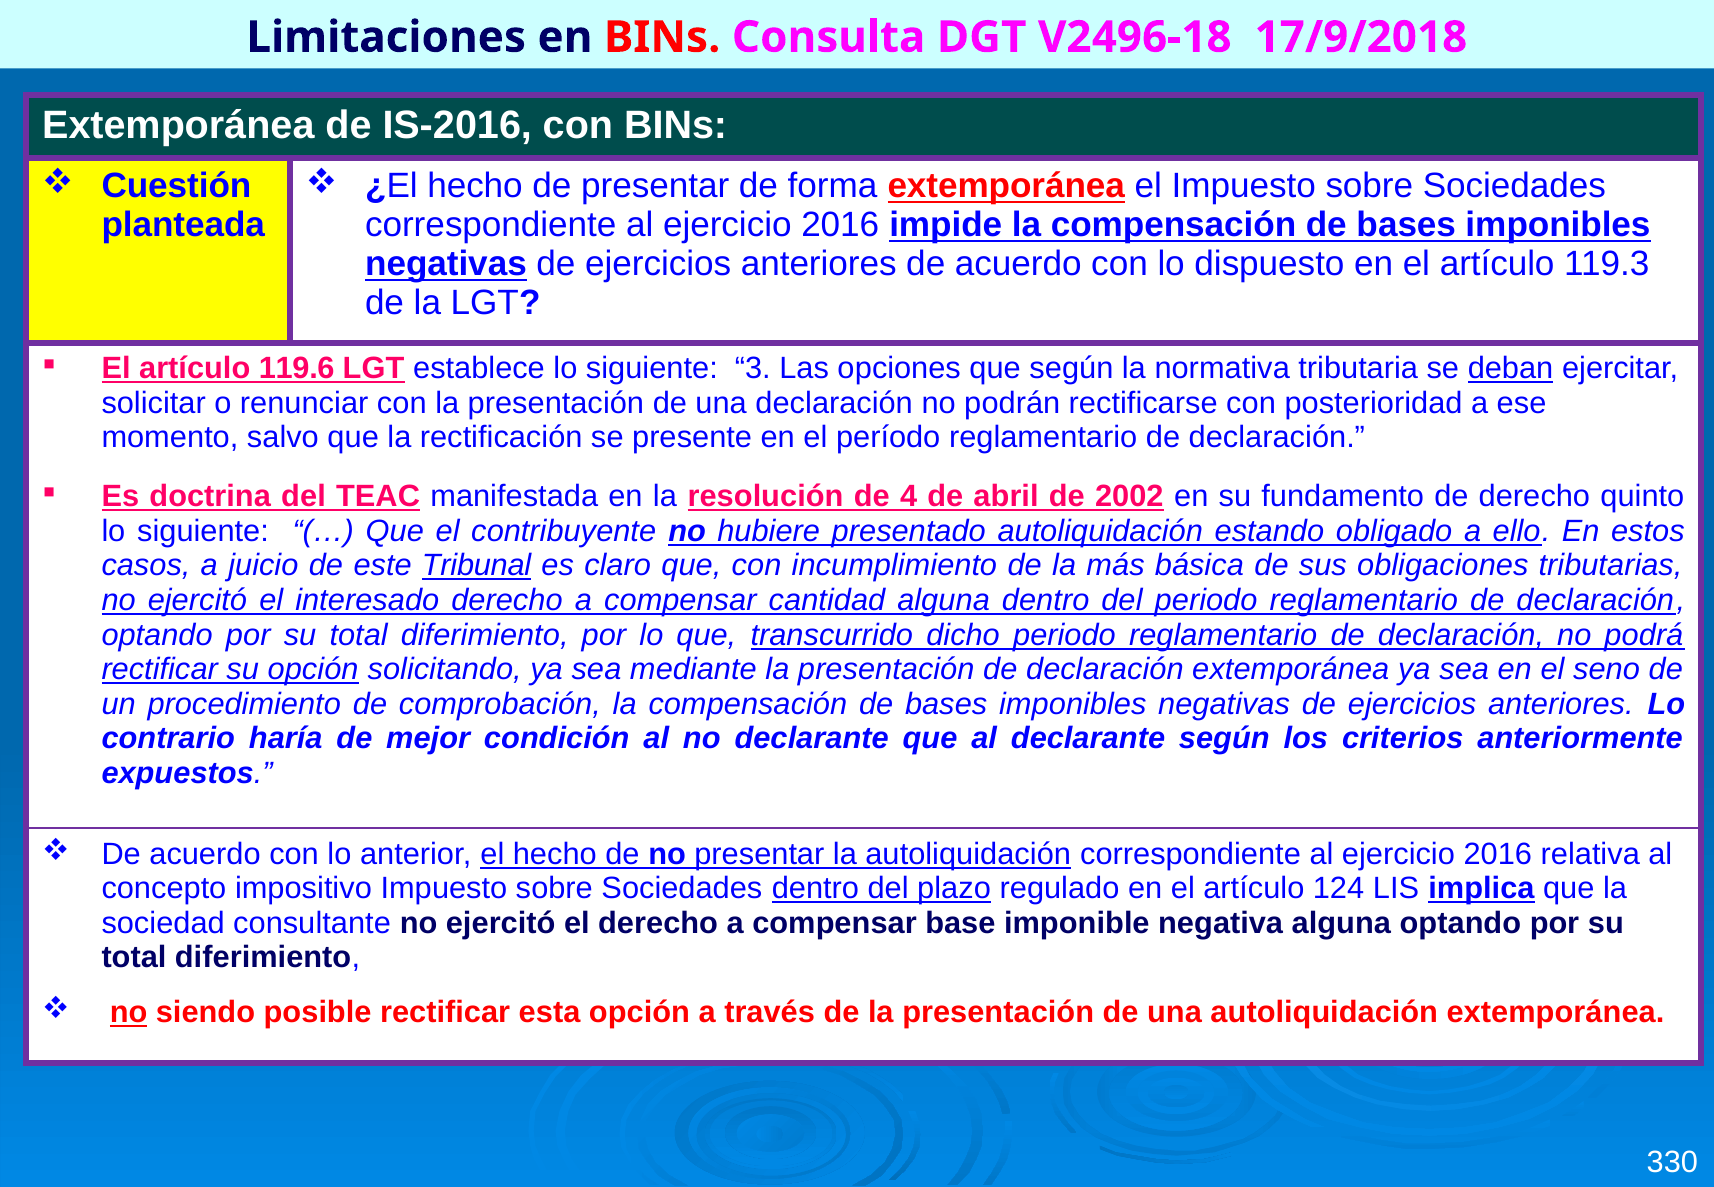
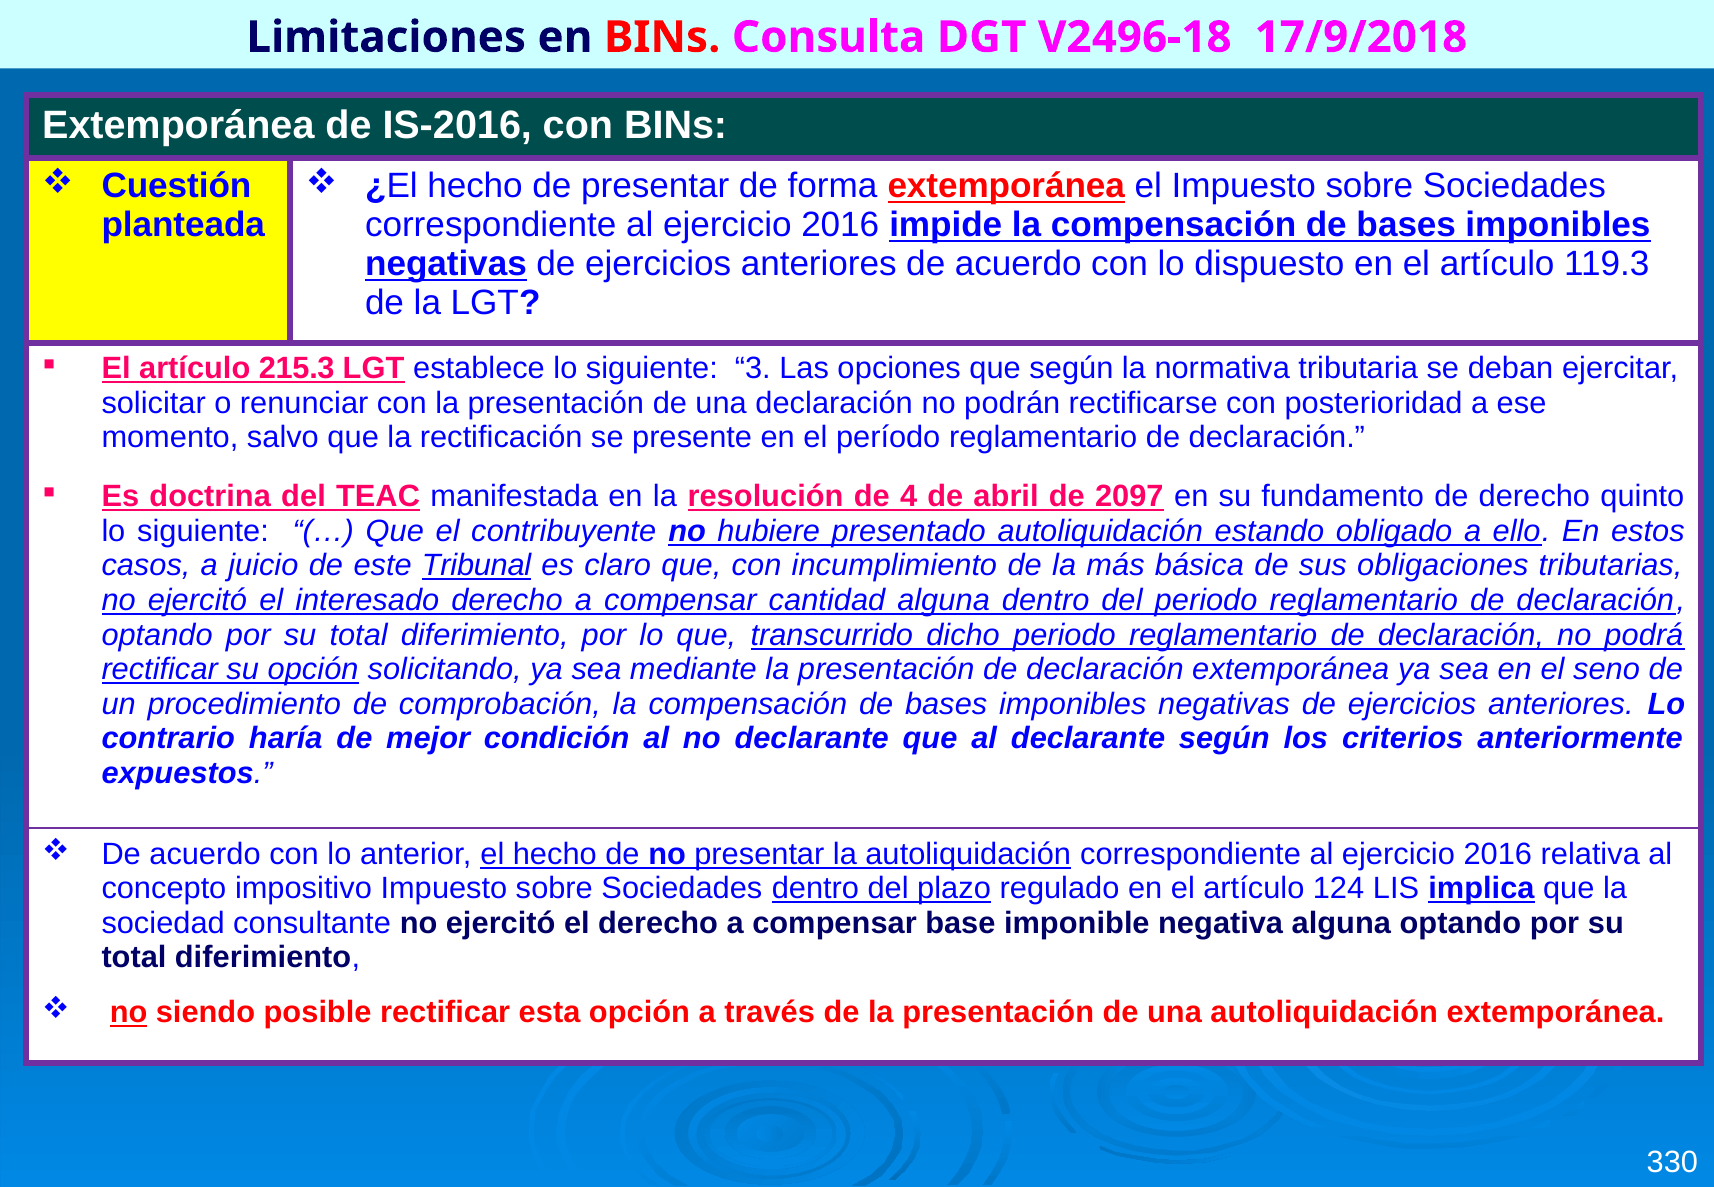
119.6: 119.6 -> 215.3
deban underline: present -> none
2002: 2002 -> 2097
